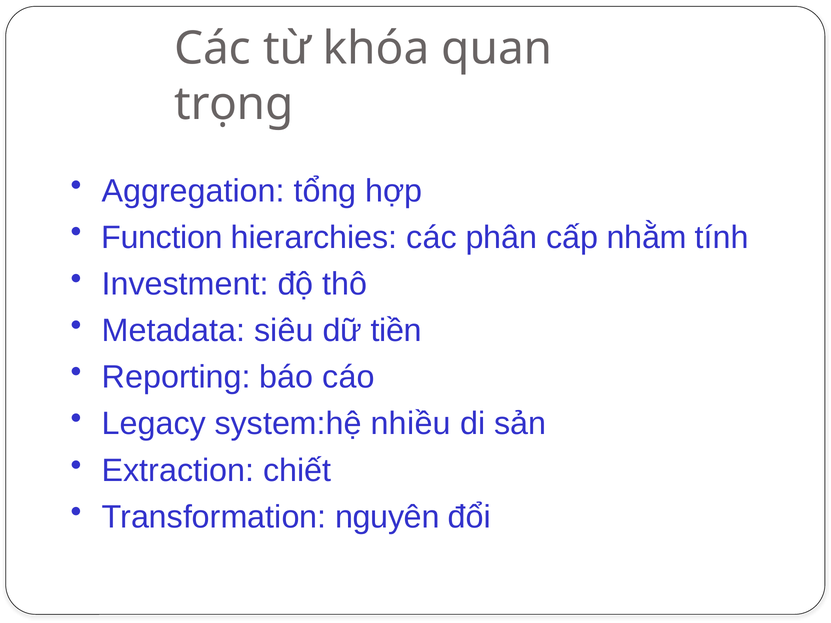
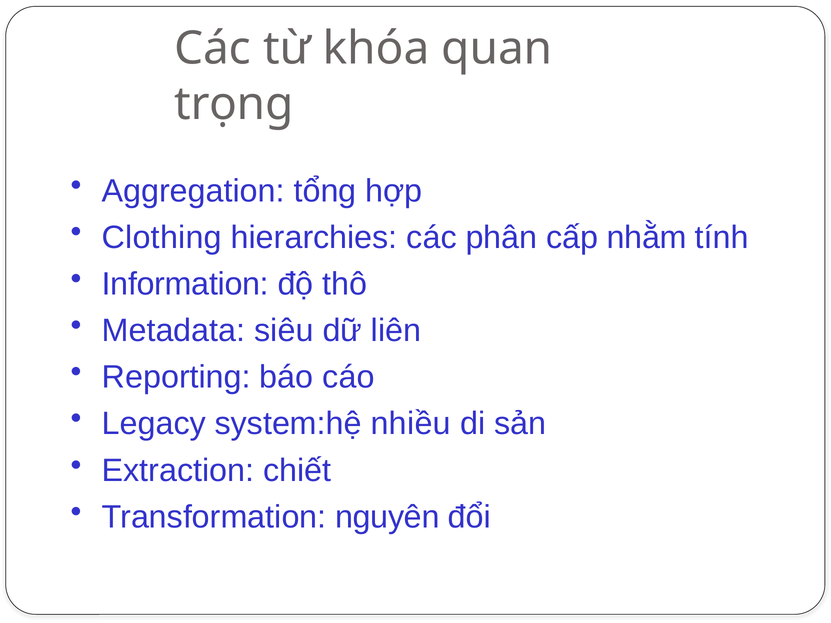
Function: Function -> Clothing
Investment: Investment -> Information
tiền: tiền -> liên
